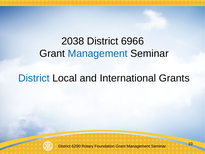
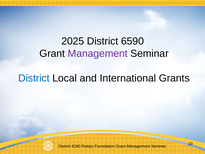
2038: 2038 -> 2025
6966: 6966 -> 6590
Management at (98, 54) colour: blue -> purple
